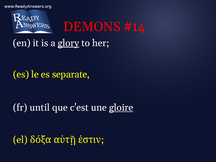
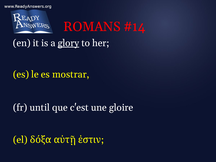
DEMONS: DEMONS -> ROMANS
separate: separate -> mostrar
gloire underline: present -> none
